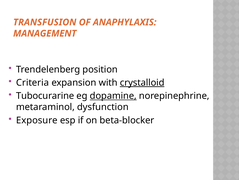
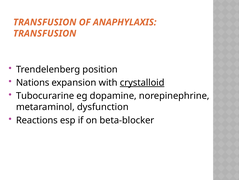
MANAGEMENT at (45, 33): MANAGEMENT -> TRANSFUSION
Criteria: Criteria -> Nations
dopamine underline: present -> none
Exposure: Exposure -> Reactions
